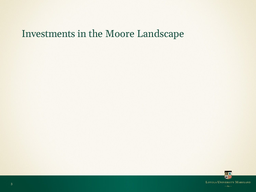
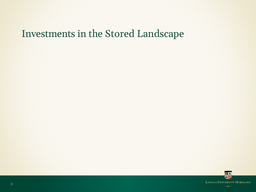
Moore: Moore -> Stored
